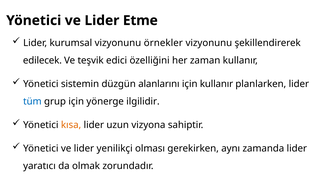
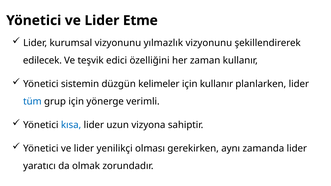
örnekler: örnekler -> yılmazlık
alanlarını: alanlarını -> kelimeler
ilgilidir: ilgilidir -> verimli
kısa colour: orange -> blue
